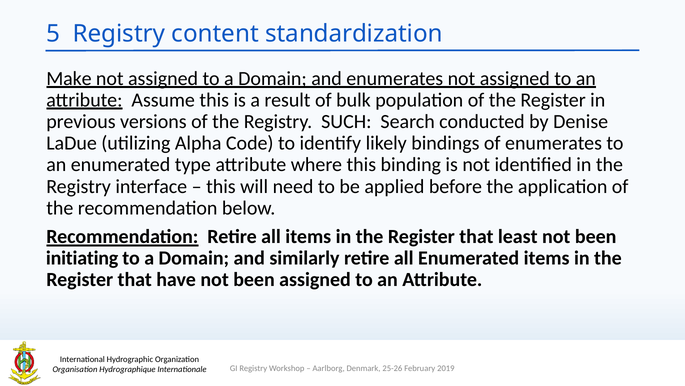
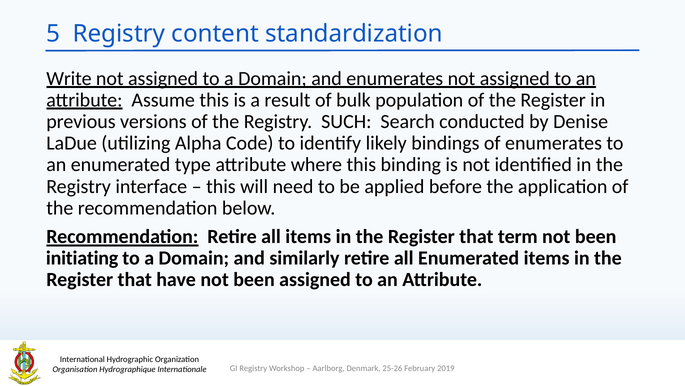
Make: Make -> Write
least: least -> term
